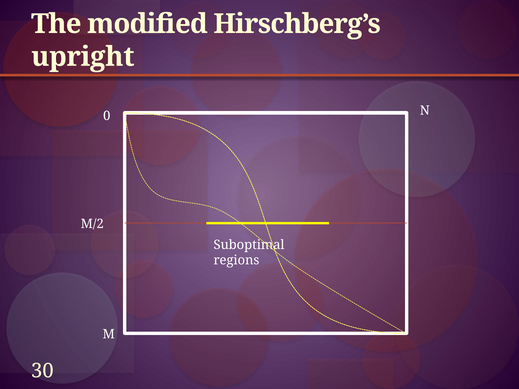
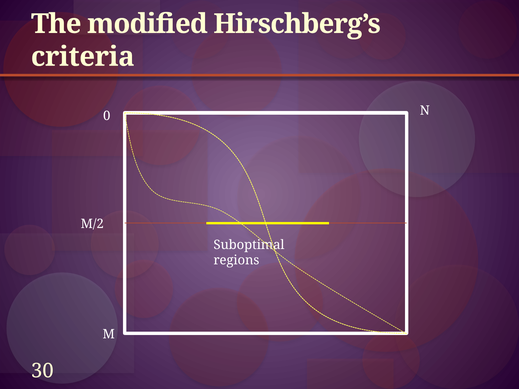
upright: upright -> criteria
